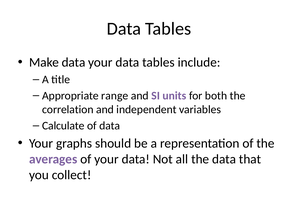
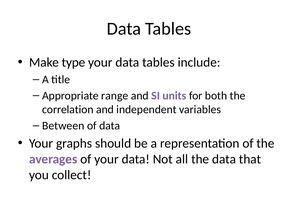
Make data: data -> type
Calculate: Calculate -> Between
